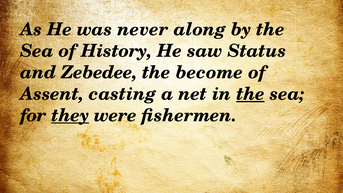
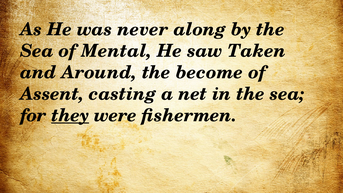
History: History -> Mental
Status: Status -> Taken
Zebedee: Zebedee -> Around
the at (251, 94) underline: present -> none
